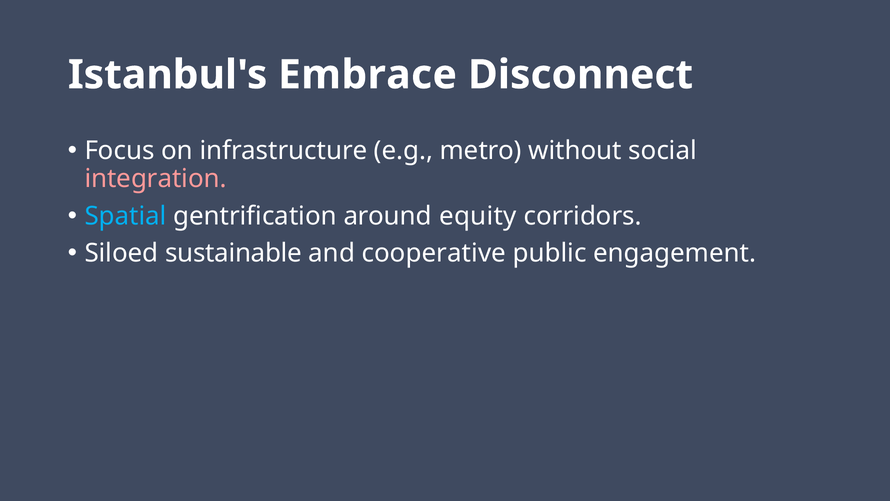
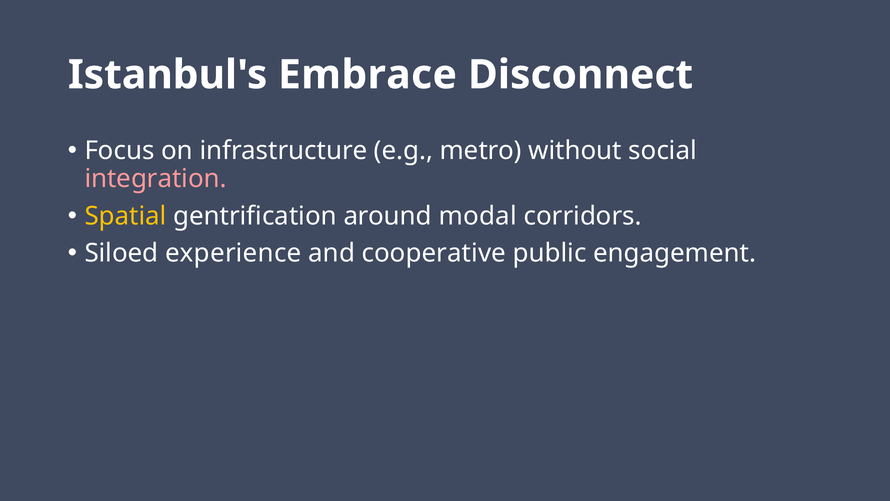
Spatial colour: light blue -> yellow
equity: equity -> modal
sustainable: sustainable -> experience
